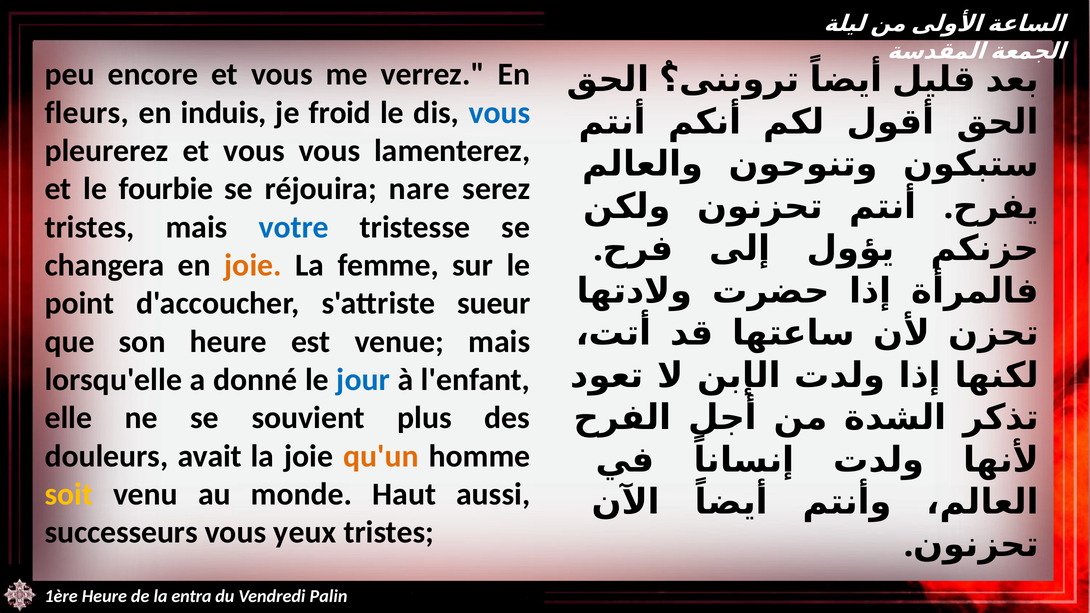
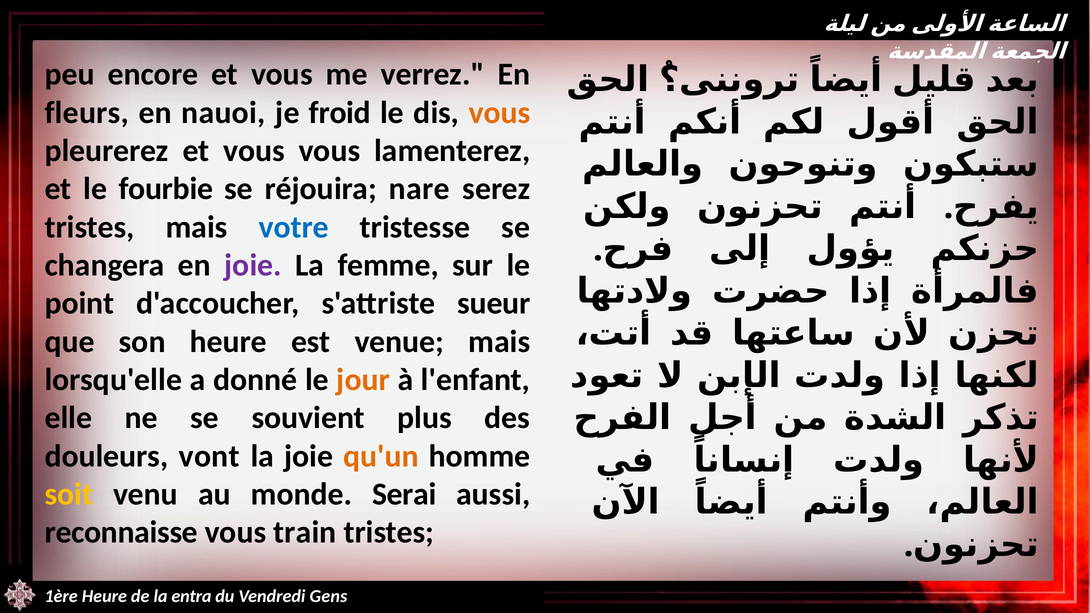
induis: induis -> nauoi
vous at (500, 113) colour: blue -> orange
joie at (253, 265) colour: orange -> purple
jour colour: blue -> orange
avait: avait -> vont
Haut: Haut -> Serai
successeurs: successeurs -> reconnaisse
yeux: yeux -> train
Palin: Palin -> Gens
